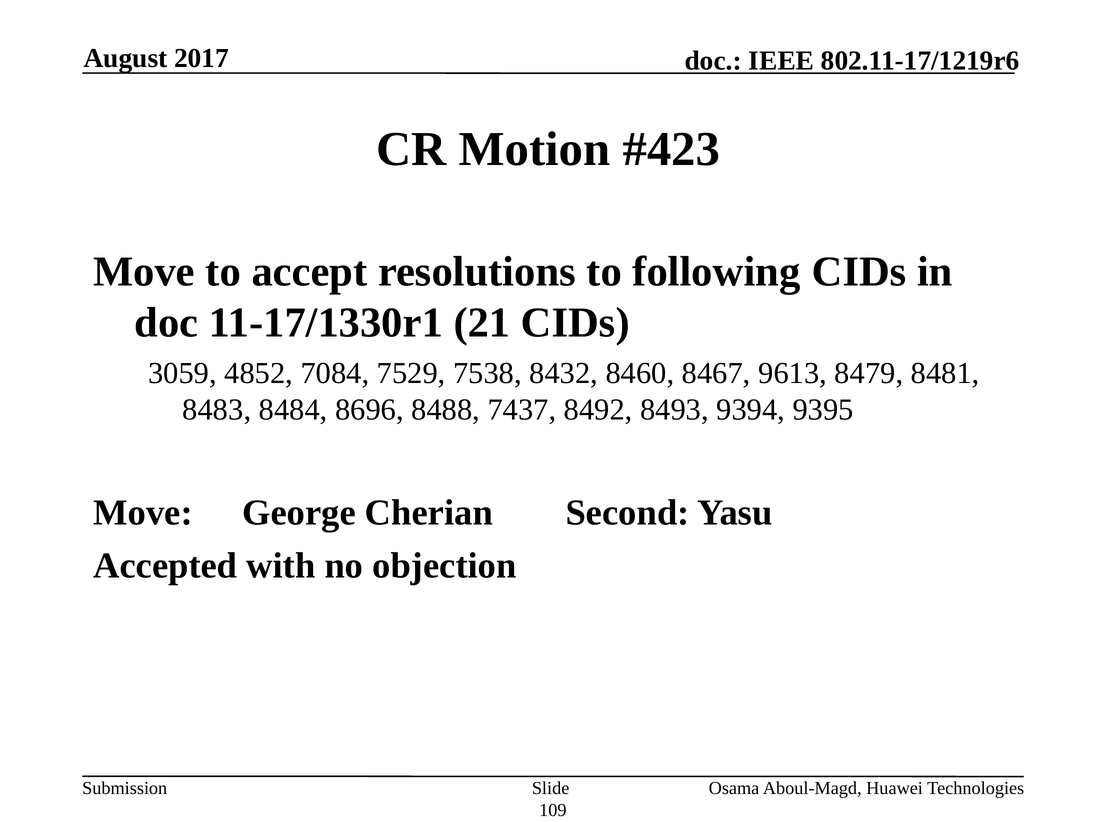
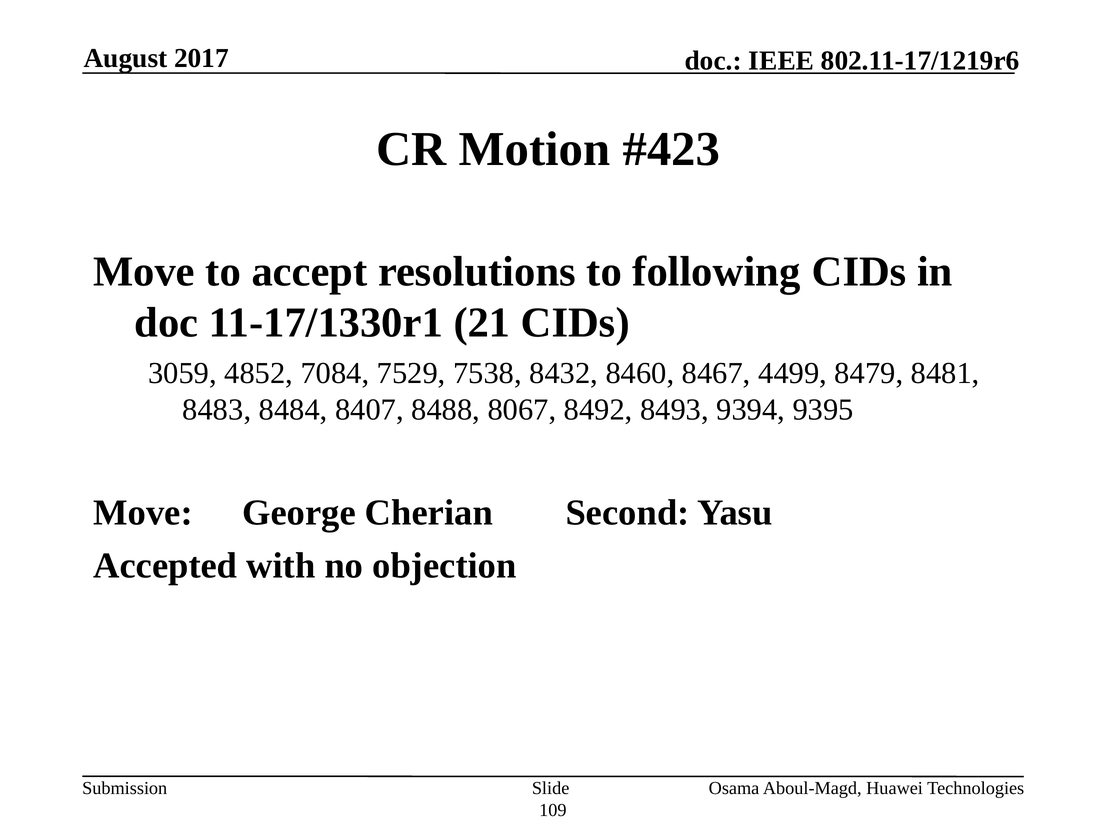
9613: 9613 -> 4499
8696: 8696 -> 8407
7437: 7437 -> 8067
